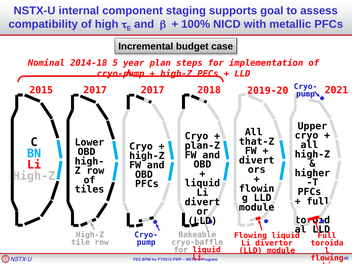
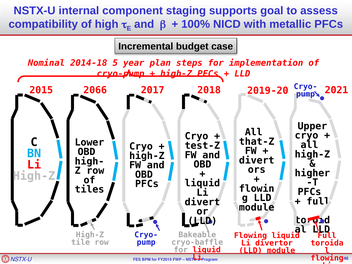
2015 2017: 2017 -> 2066
plan-Z: plan-Z -> test-Z
